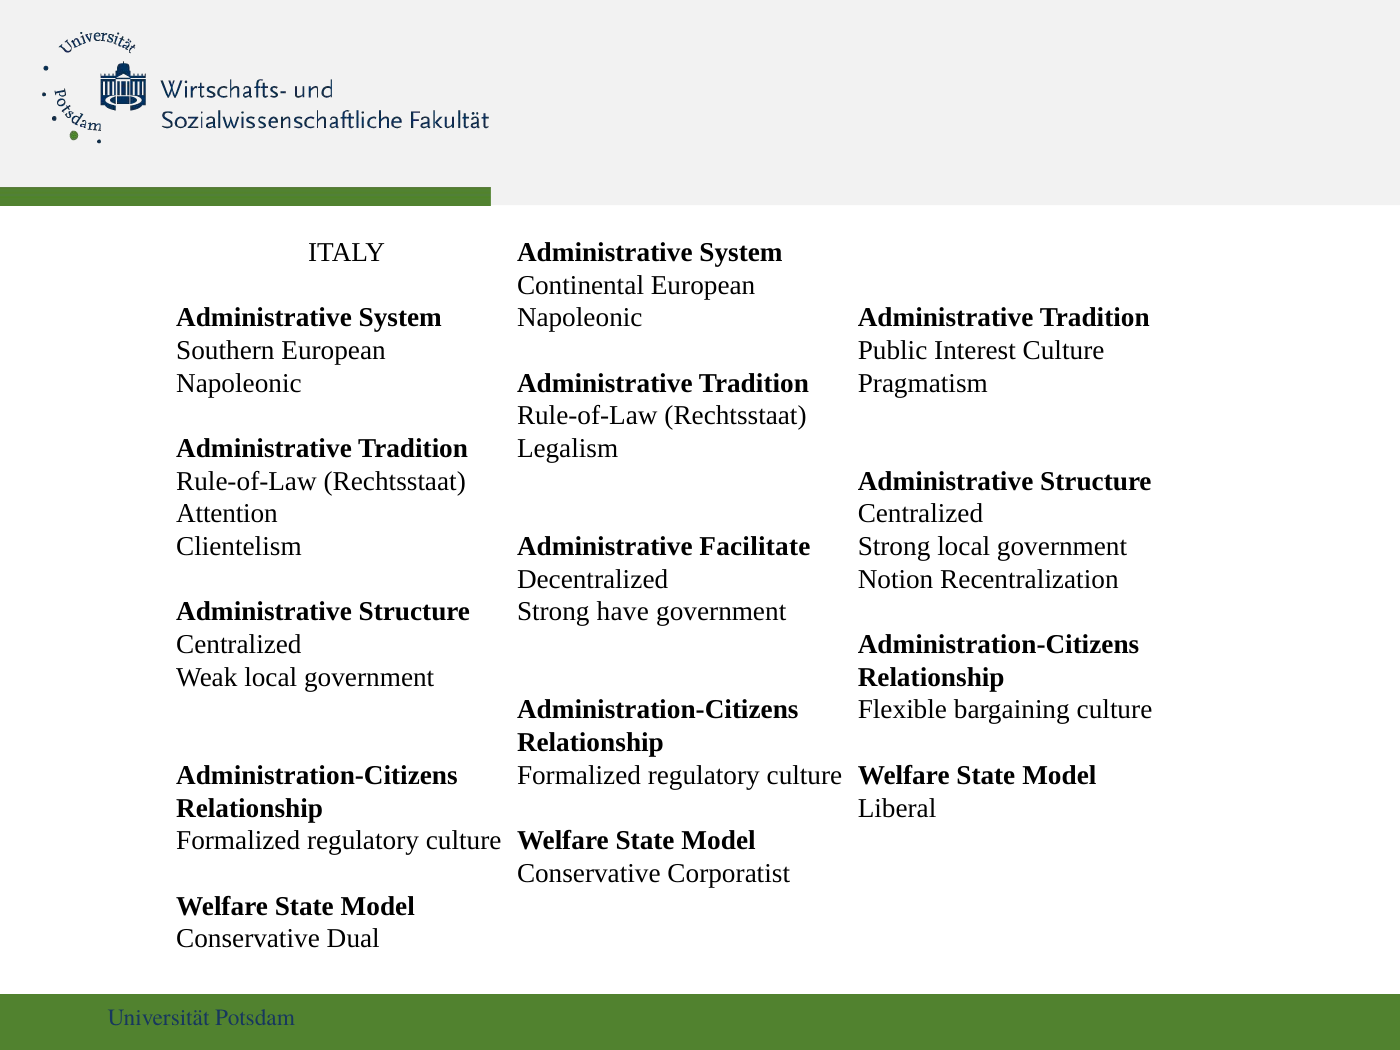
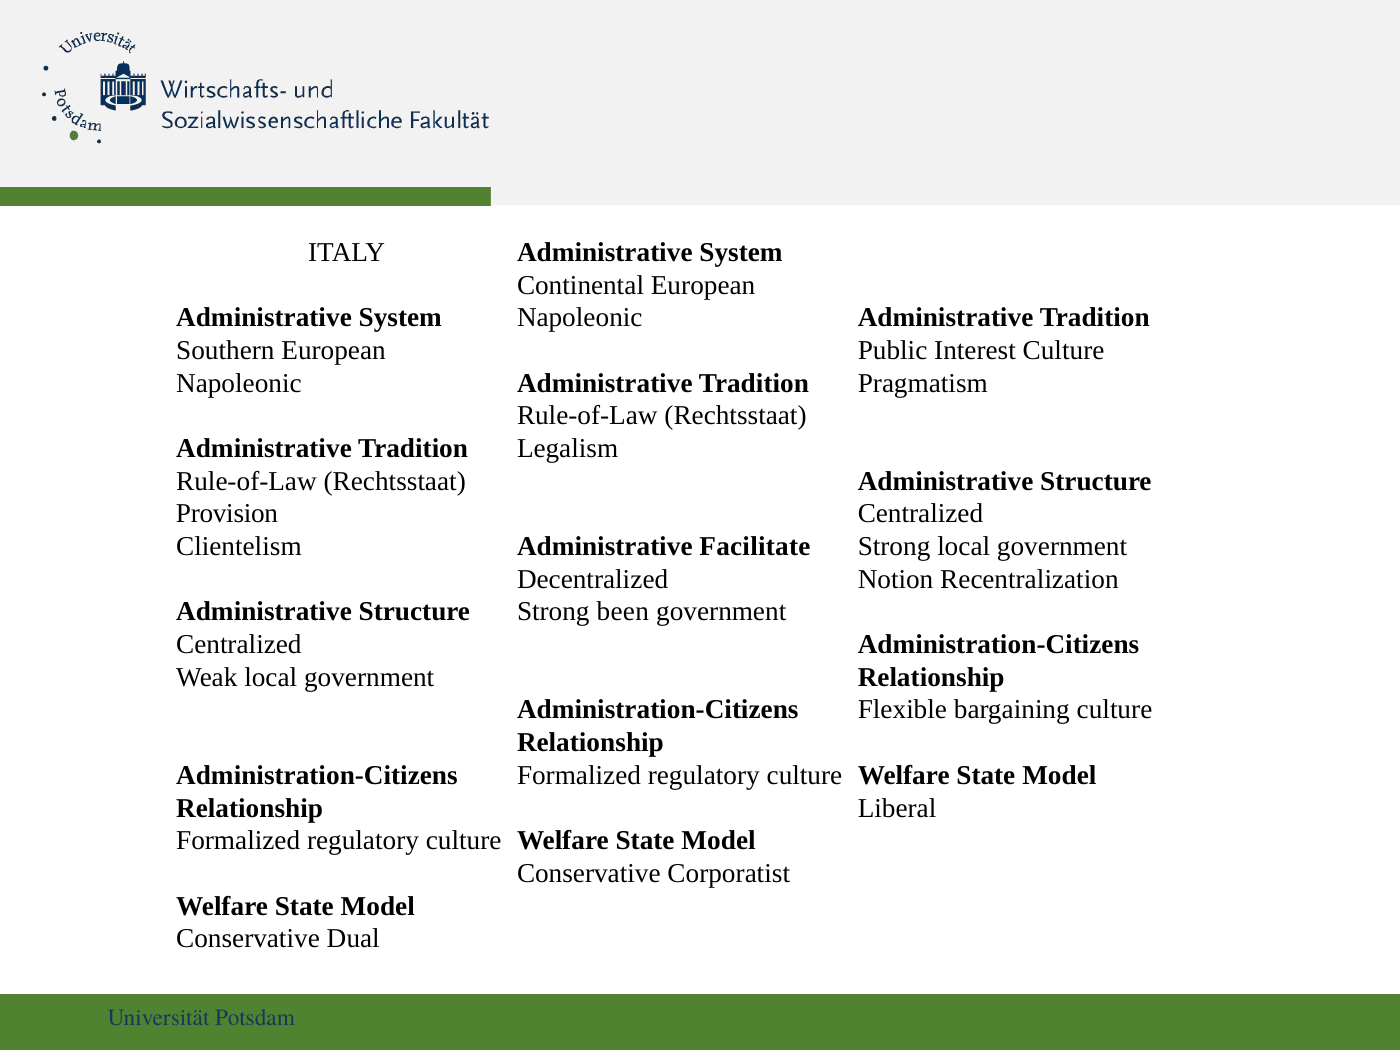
Attention: Attention -> Provision
have: have -> been
